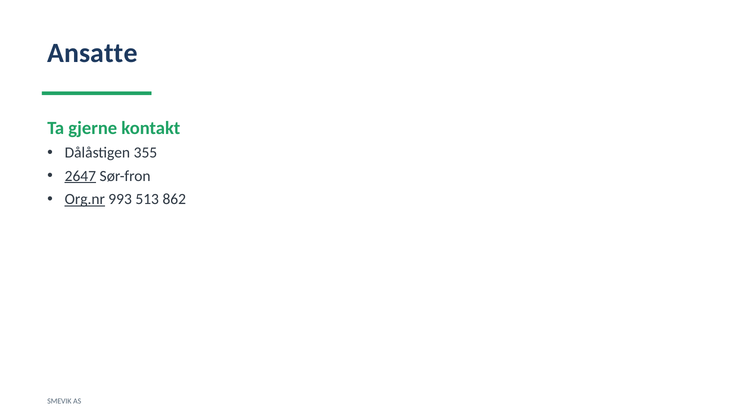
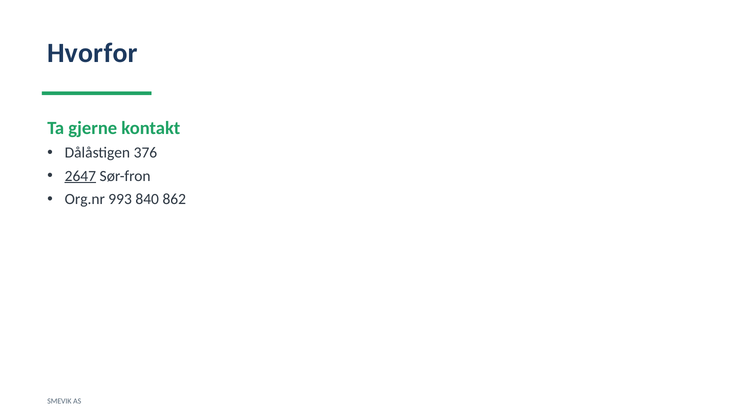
Ansatte: Ansatte -> Hvorfor
355: 355 -> 376
Org.nr underline: present -> none
513: 513 -> 840
